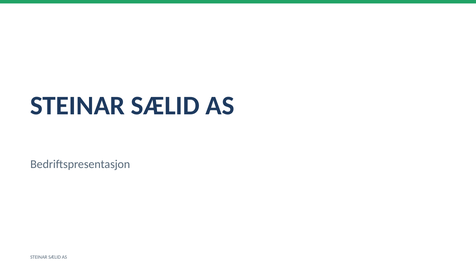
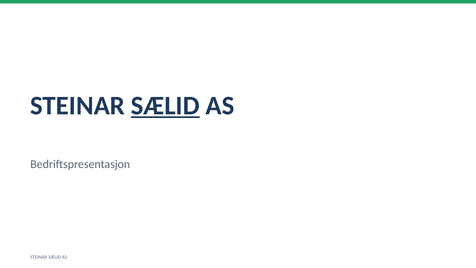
SÆLID at (165, 106) underline: none -> present
